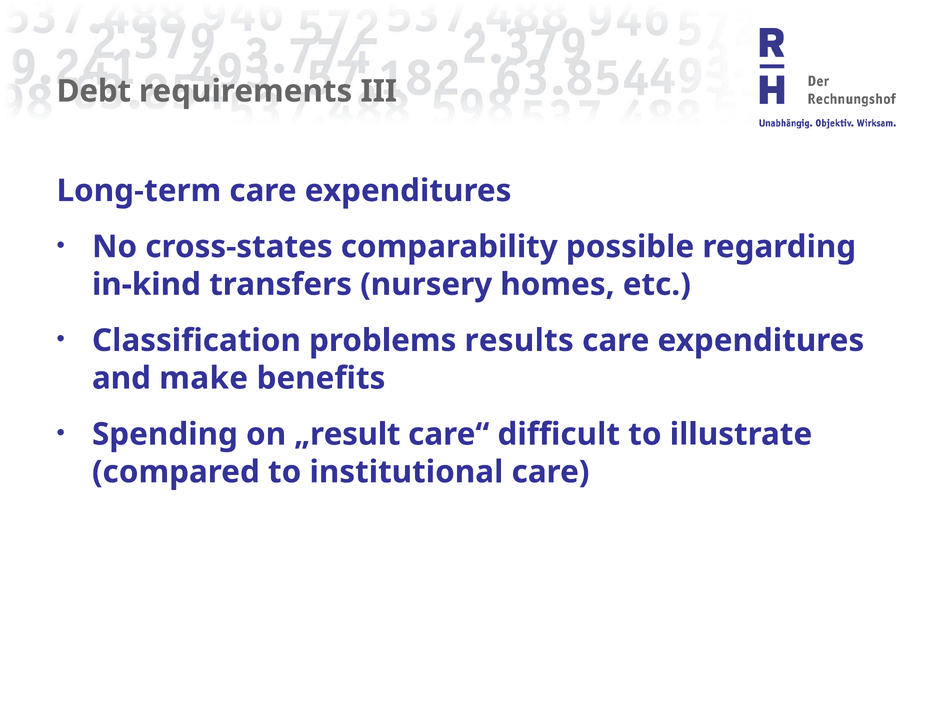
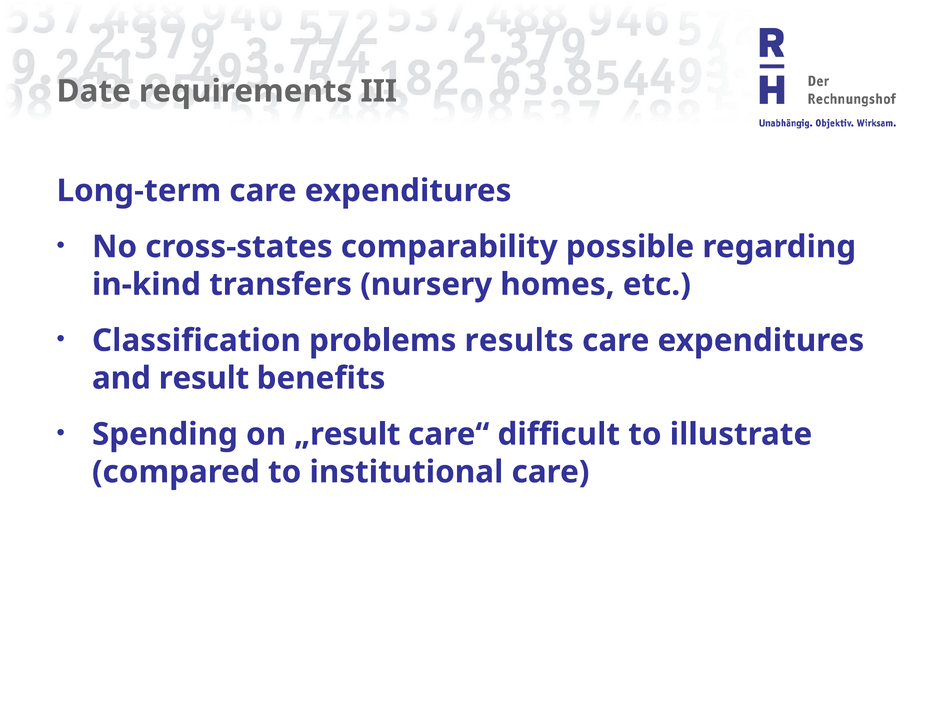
Debt: Debt -> Date
make: make -> result
